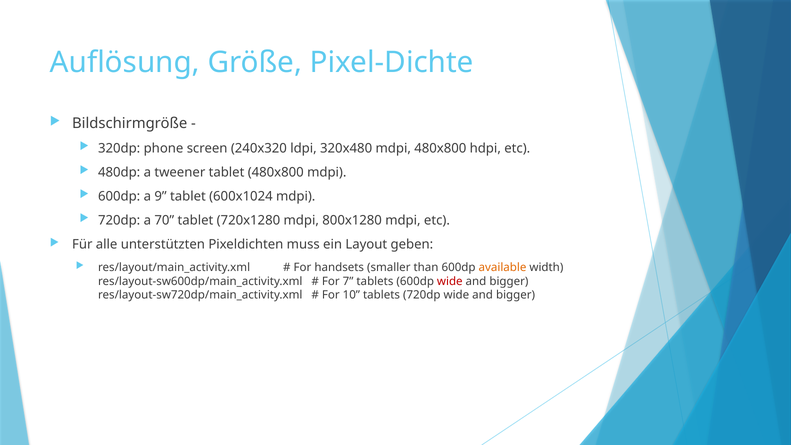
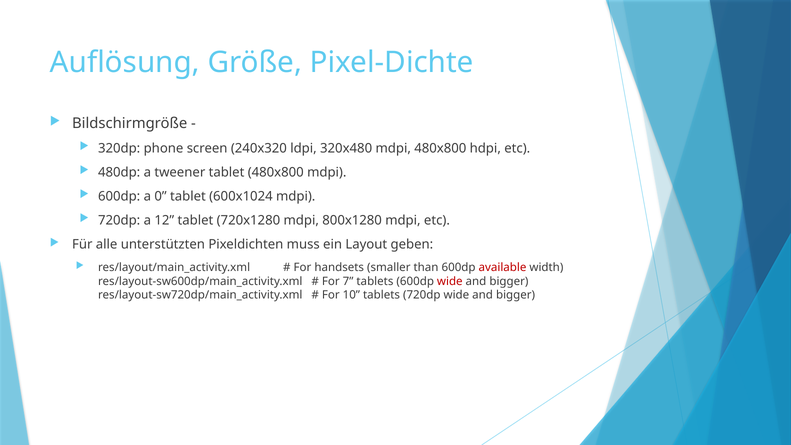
9: 9 -> 0
70: 70 -> 12
available colour: orange -> red
